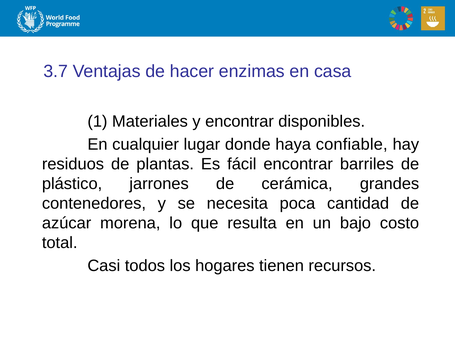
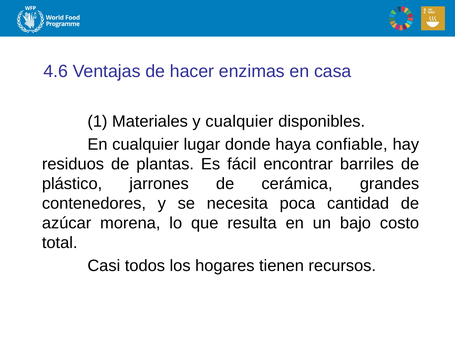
3.7: 3.7 -> 4.6
y encontrar: encontrar -> cualquier
